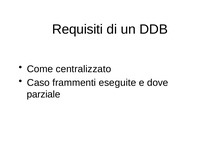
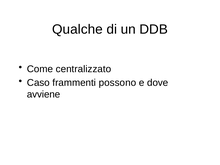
Requisiti: Requisiti -> Qualche
eseguite: eseguite -> possono
parziale: parziale -> avviene
